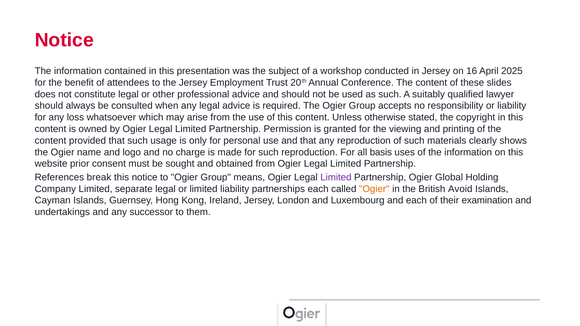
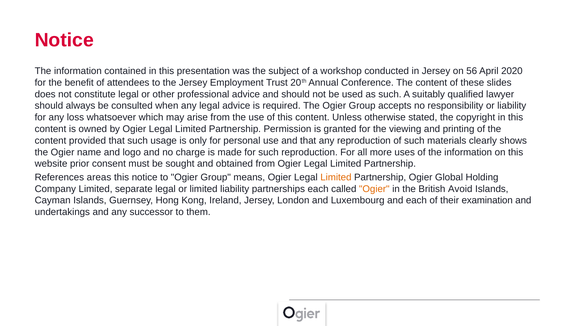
16: 16 -> 56
2025: 2025 -> 2020
basis: basis -> more
break: break -> areas
Limited at (336, 177) colour: purple -> orange
